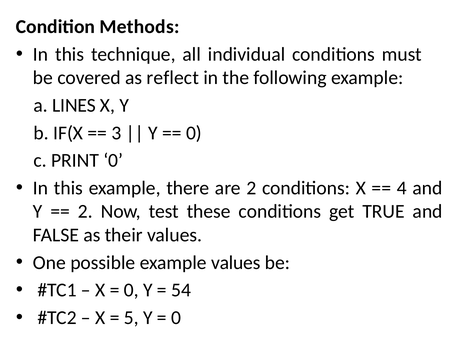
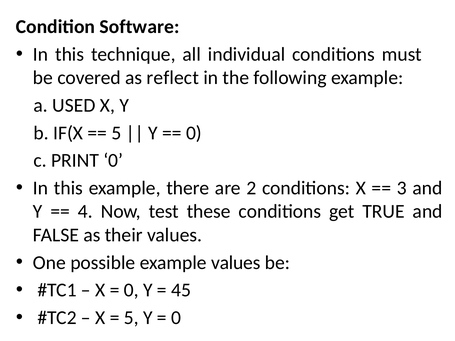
Methods: Methods -> Software
LINES: LINES -> USED
3 at (116, 133): 3 -> 5
4: 4 -> 3
2 at (85, 212): 2 -> 4
54: 54 -> 45
